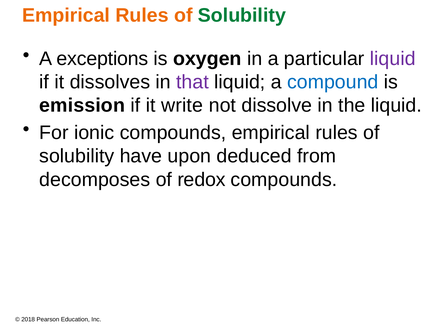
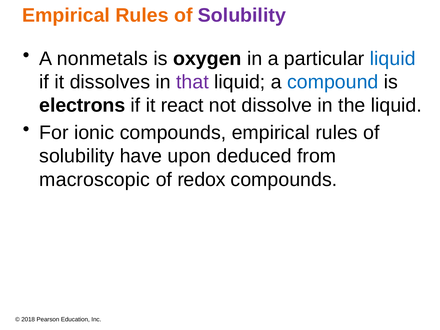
Solubility at (242, 15) colour: green -> purple
exceptions: exceptions -> nonmetals
liquid at (393, 59) colour: purple -> blue
emission: emission -> electrons
write: write -> react
decomposes: decomposes -> macroscopic
